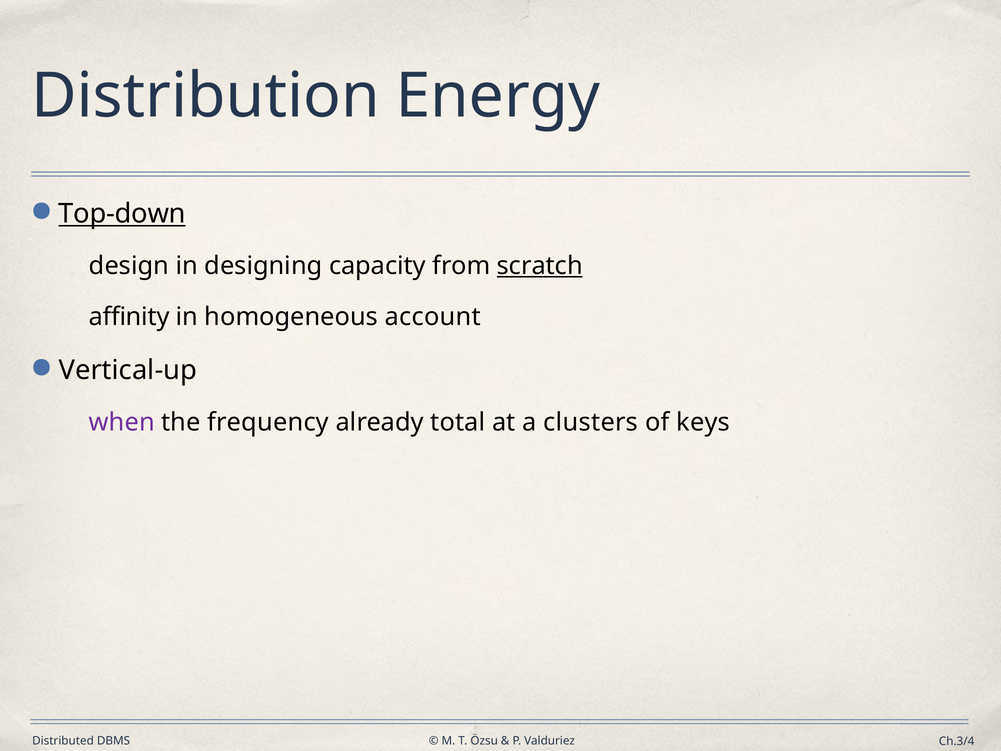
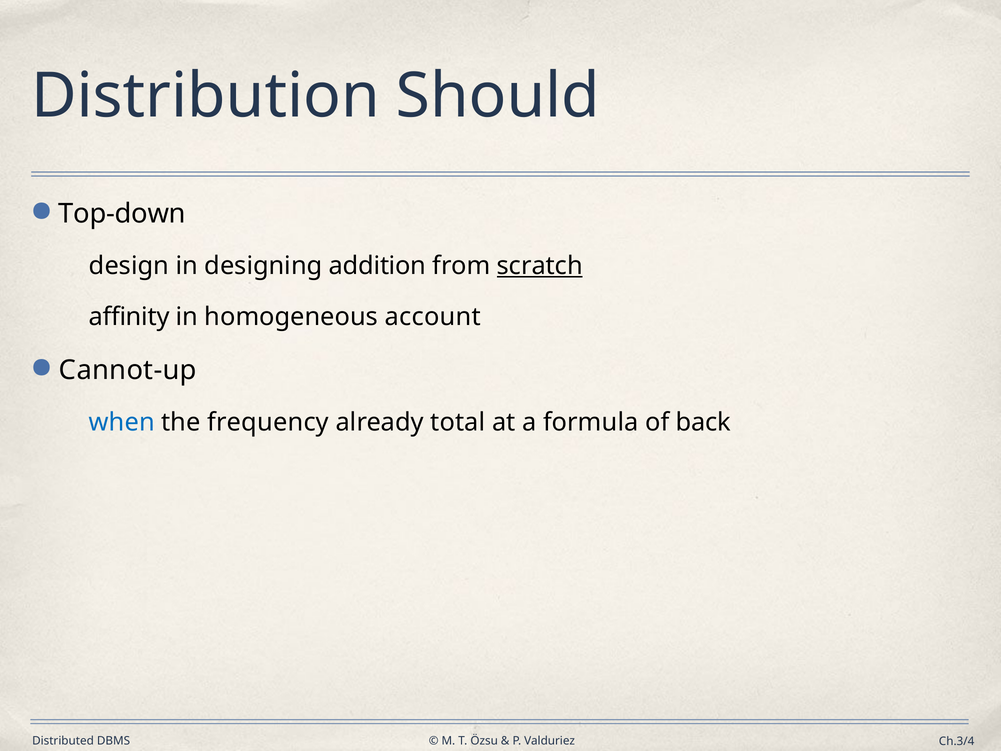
Energy: Energy -> Should
Top-down underline: present -> none
capacity: capacity -> addition
Vertical-up: Vertical-up -> Cannot-up
when colour: purple -> blue
clusters: clusters -> formula
keys: keys -> back
